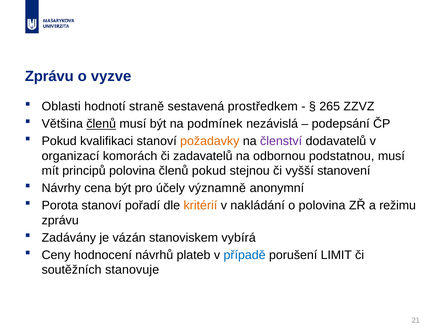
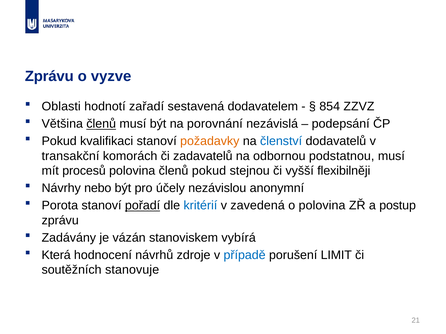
straně: straně -> zařadí
prostředkem: prostředkem -> dodavatelem
265: 265 -> 854
podmínek: podmínek -> porovnání
členství colour: purple -> blue
organizací: organizací -> transakční
principů: principů -> procesů
stanovení: stanovení -> flexibilněji
cena: cena -> nebo
významně: významně -> nezávislou
pořadí underline: none -> present
kritérií colour: orange -> blue
nakládání: nakládání -> zavedená
režimu: režimu -> postup
Ceny: Ceny -> Která
plateb: plateb -> zdroje
